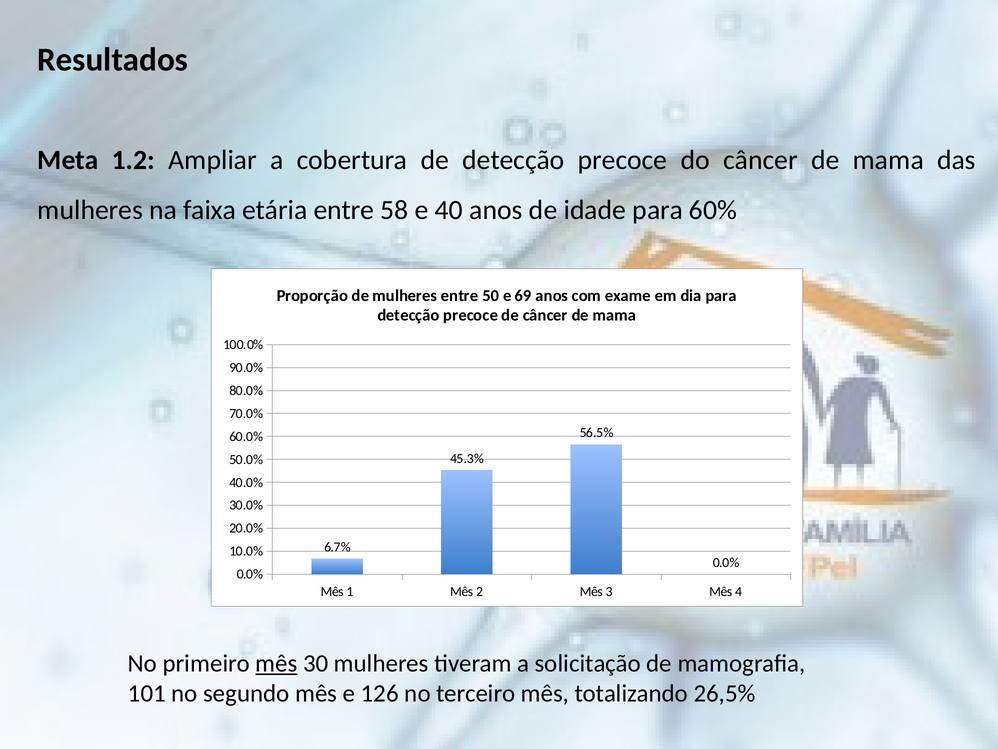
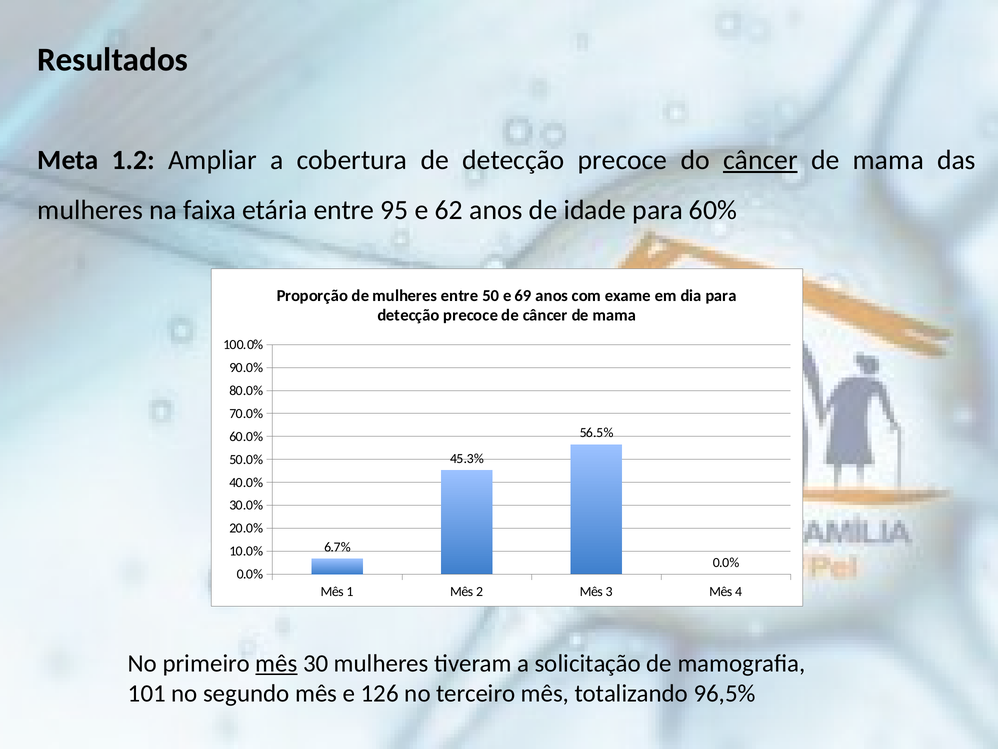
câncer at (760, 160) underline: none -> present
58: 58 -> 95
40: 40 -> 62
26,5%: 26,5% -> 96,5%
